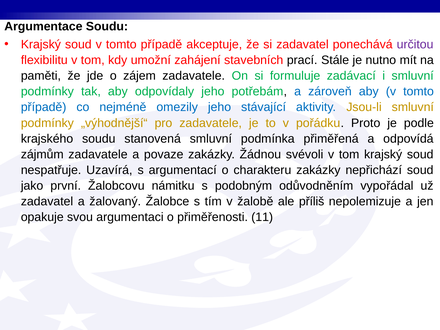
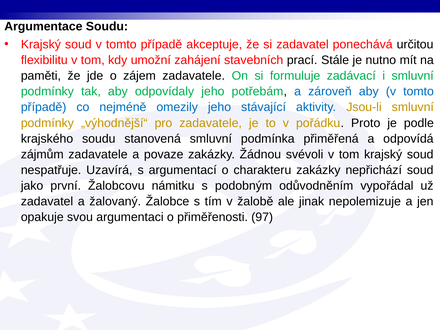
určitou colour: purple -> black
příliš: příliš -> jinak
11: 11 -> 97
